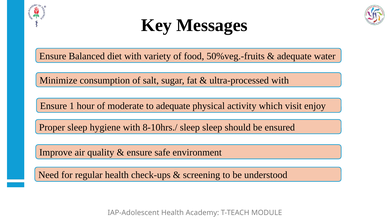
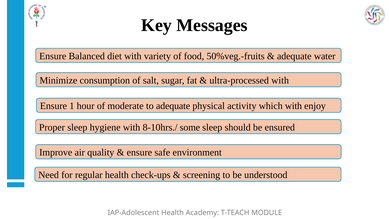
which visit: visit -> with
8-10hrs./ sleep: sleep -> some
